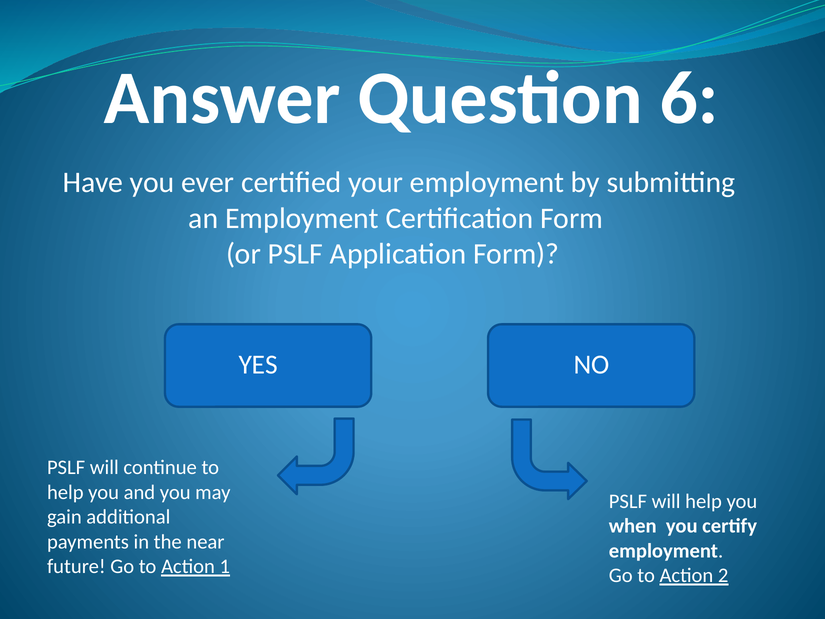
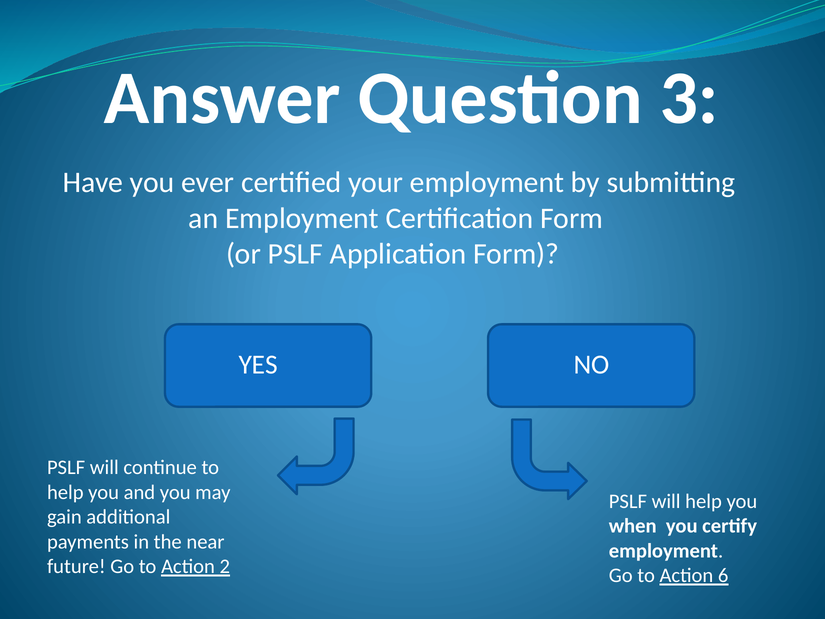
6: 6 -> 3
1: 1 -> 2
2: 2 -> 6
